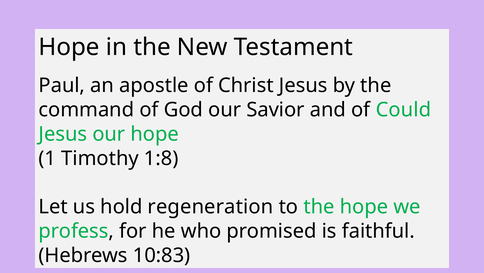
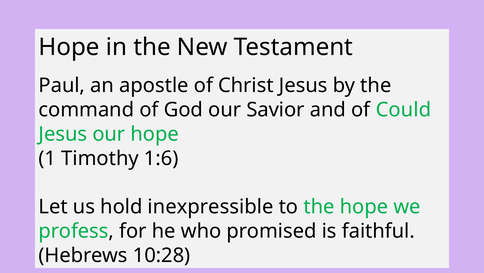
1:8: 1:8 -> 1:6
regeneration: regeneration -> inexpressible
10:83: 10:83 -> 10:28
